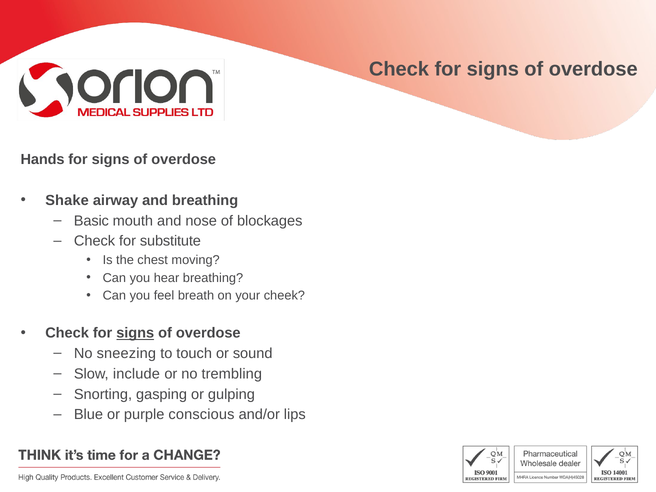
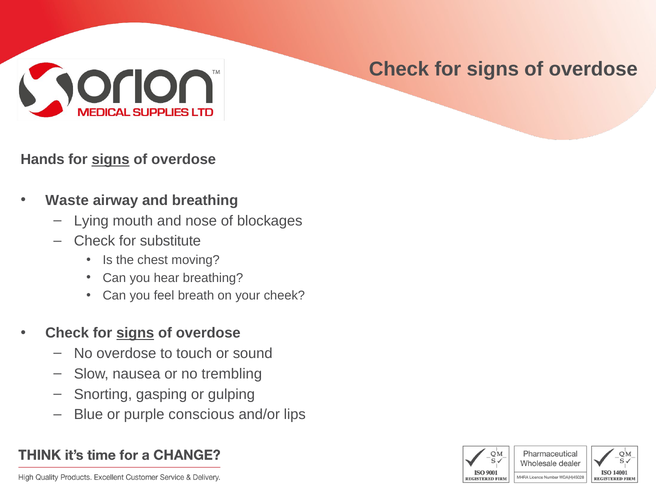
signs at (111, 160) underline: none -> present
Shake: Shake -> Waste
Basic: Basic -> Lying
No sneezing: sneezing -> overdose
include: include -> nausea
